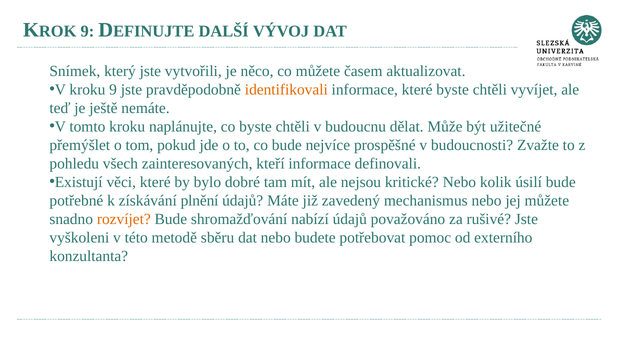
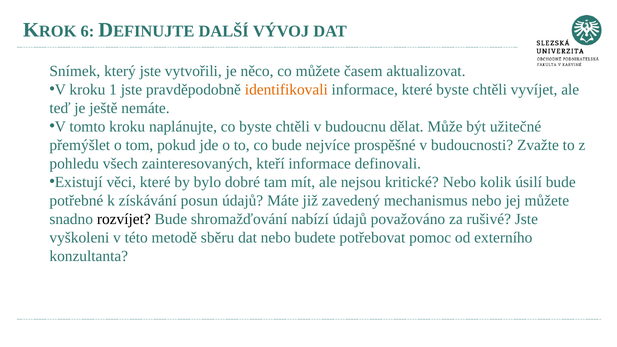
9 at (87, 31): 9 -> 6
kroku 9: 9 -> 1
plnění: plnění -> posun
rozvíjet colour: orange -> black
